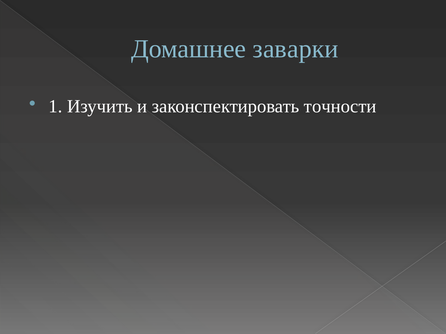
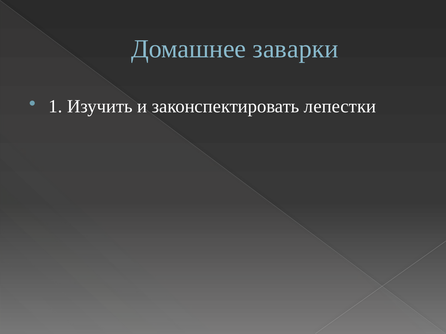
точности: точности -> лепестки
